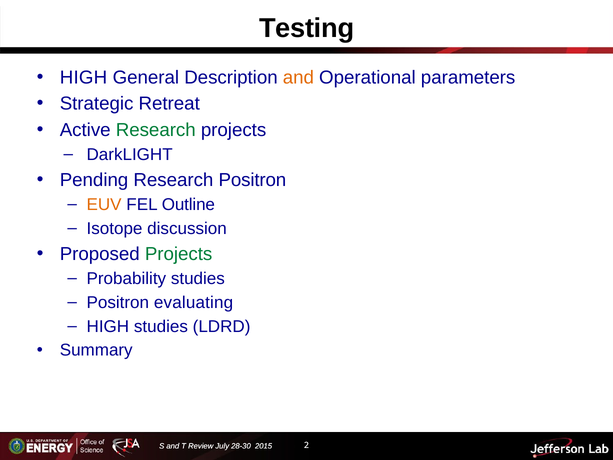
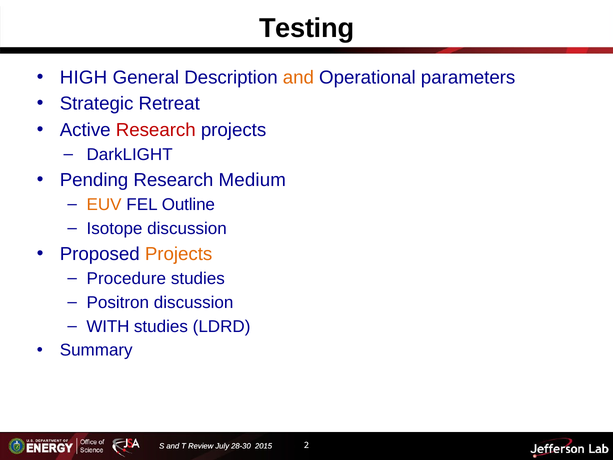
Research at (156, 130) colour: green -> red
Research Positron: Positron -> Medium
Projects at (179, 254) colour: green -> orange
Probability: Probability -> Procedure
Positron evaluating: evaluating -> discussion
HIGH at (108, 326): HIGH -> WITH
